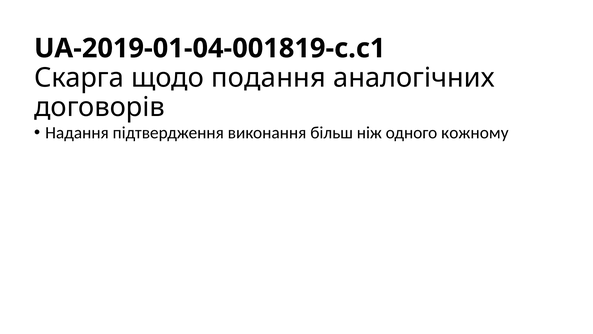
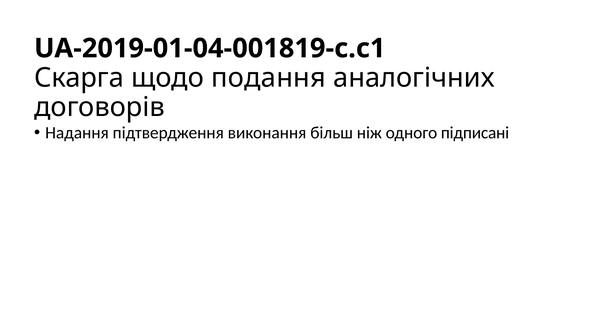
кожному: кожному -> підписані
